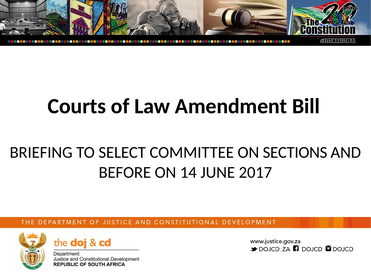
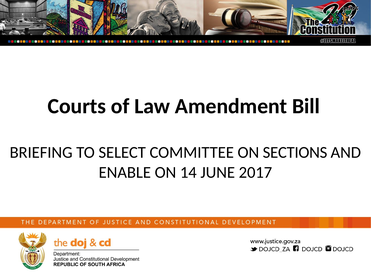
BEFORE: BEFORE -> ENABLE
